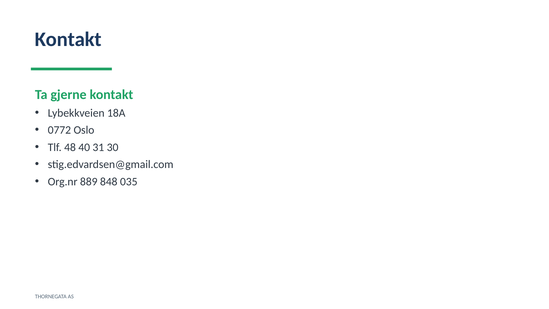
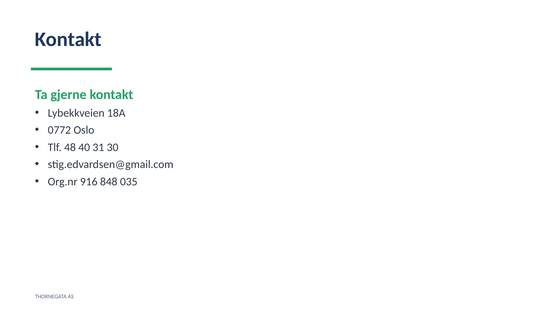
889: 889 -> 916
